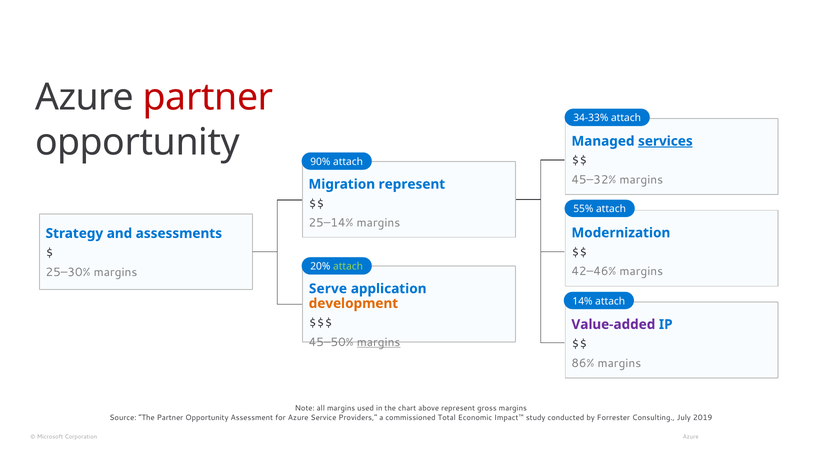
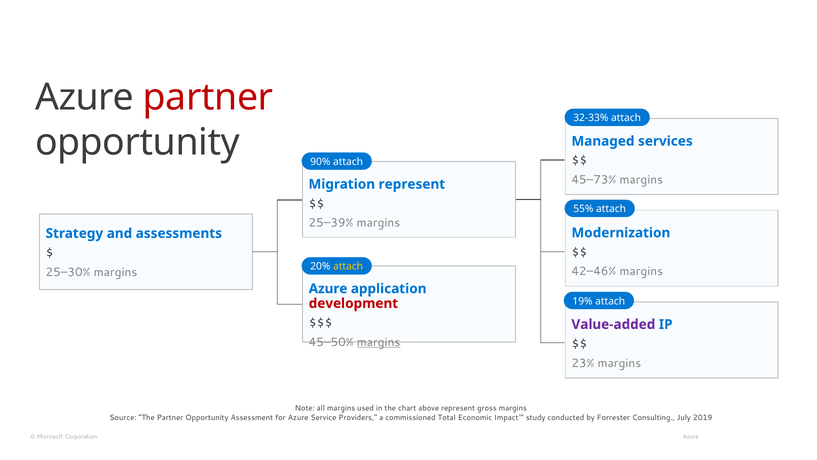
34-33%: 34-33% -> 32-33%
services underline: present -> none
45–32%: 45–32% -> 45–73%
25–14%: 25–14% -> 25–39%
attach at (348, 266) colour: light green -> yellow
Serve at (328, 288): Serve -> Azure
14%: 14% -> 19%
development colour: orange -> red
86%: 86% -> 23%
